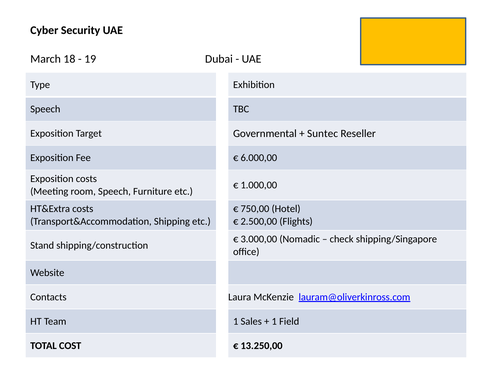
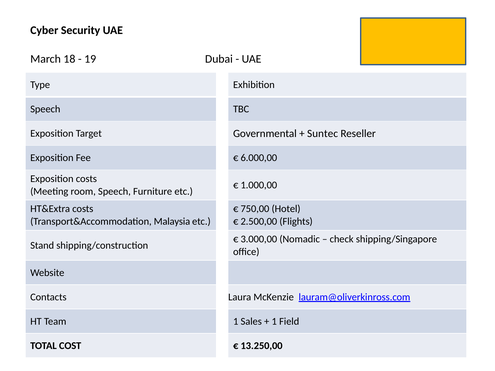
Shipping: Shipping -> Malaysia
